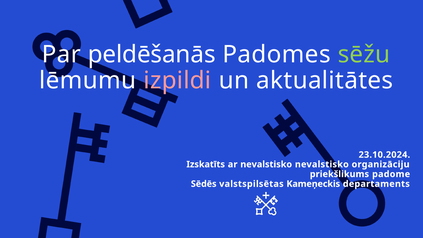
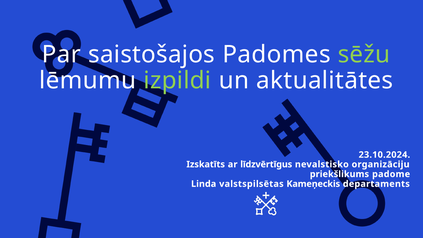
peldēšanās: peldēšanās -> saistošajos
izpildi colour: pink -> light green
ar nevalstisko: nevalstisko -> līdzvērtīgus
Sēdēs: Sēdēs -> Linda
